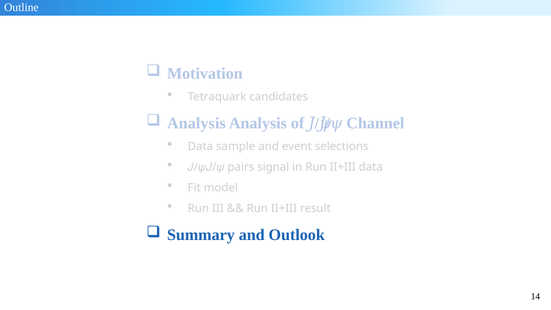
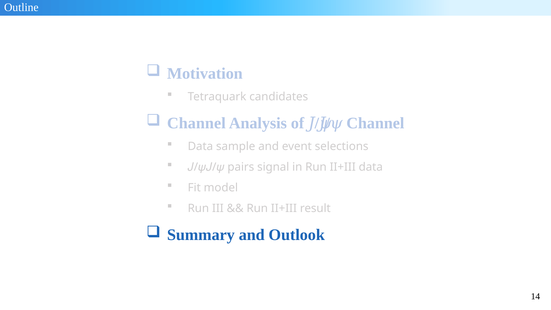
Analysis at (196, 123): Analysis -> Channel
